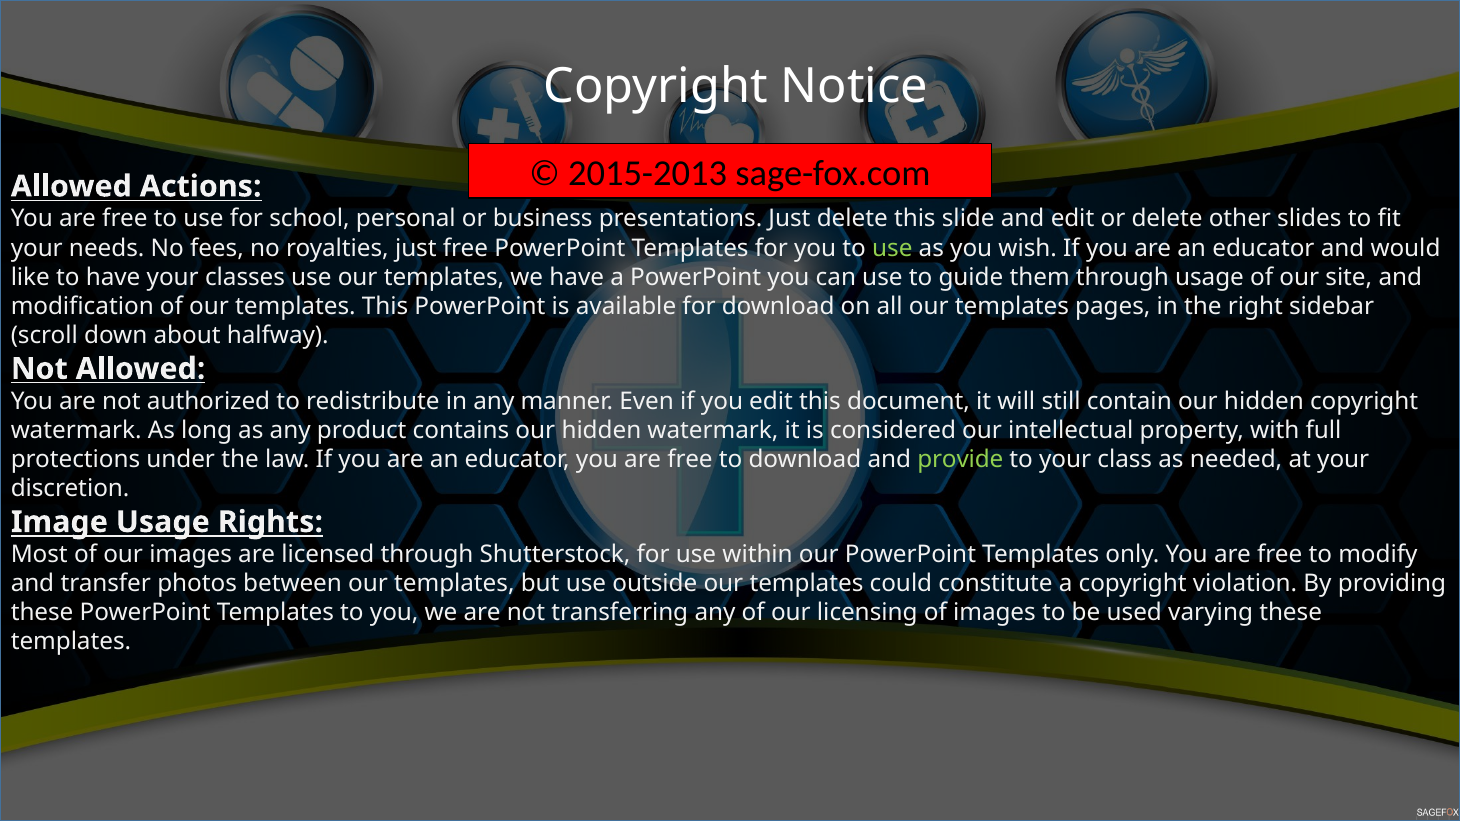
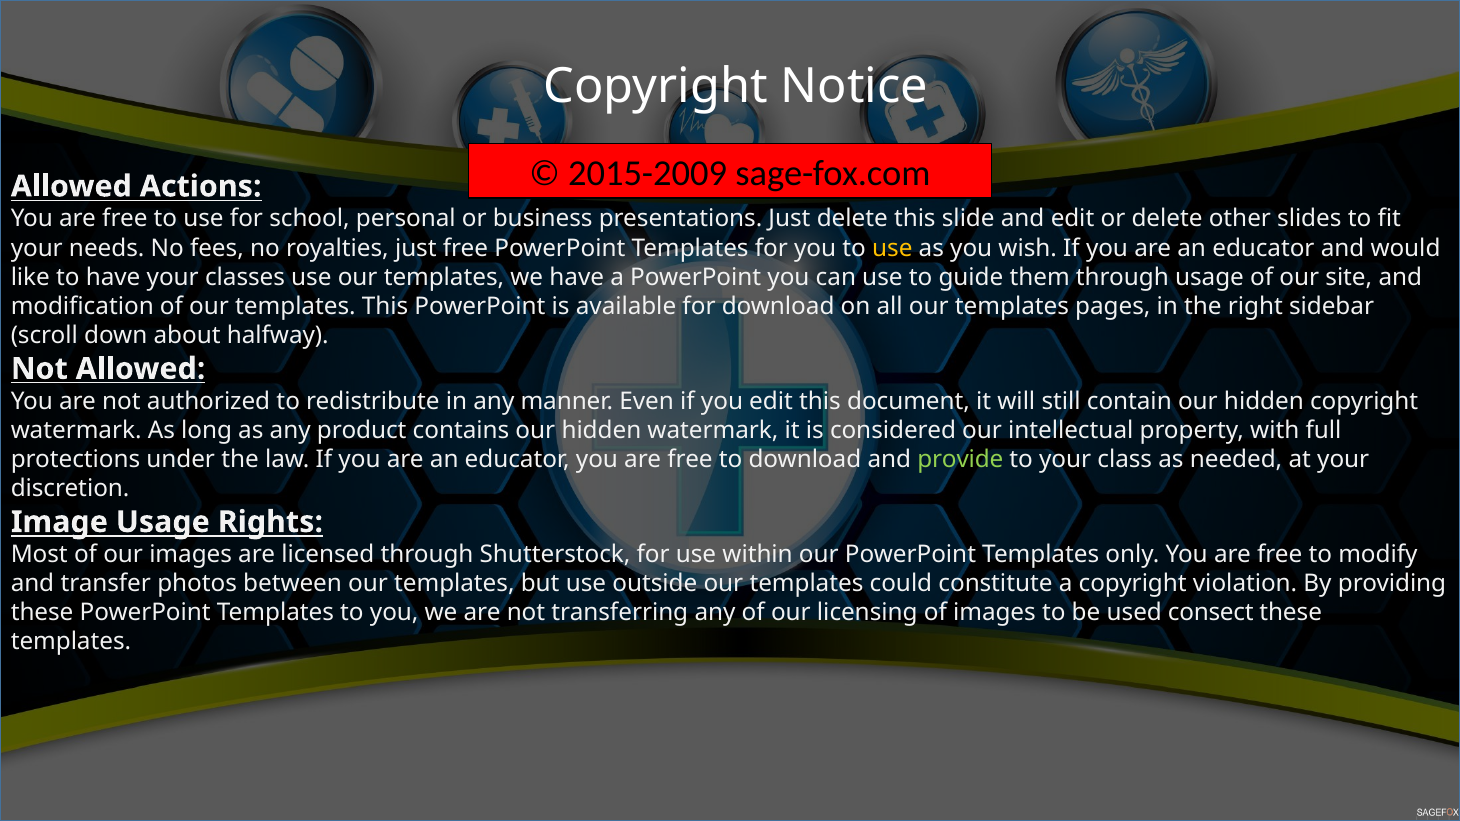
2015-2013: 2015-2013 -> 2015-2009
use at (892, 248) colour: light green -> yellow
varying: varying -> consect
